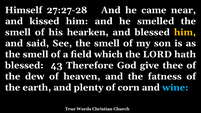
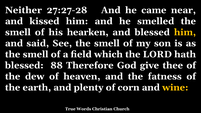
Himself: Himself -> Neither
43: 43 -> 88
wine colour: light blue -> yellow
